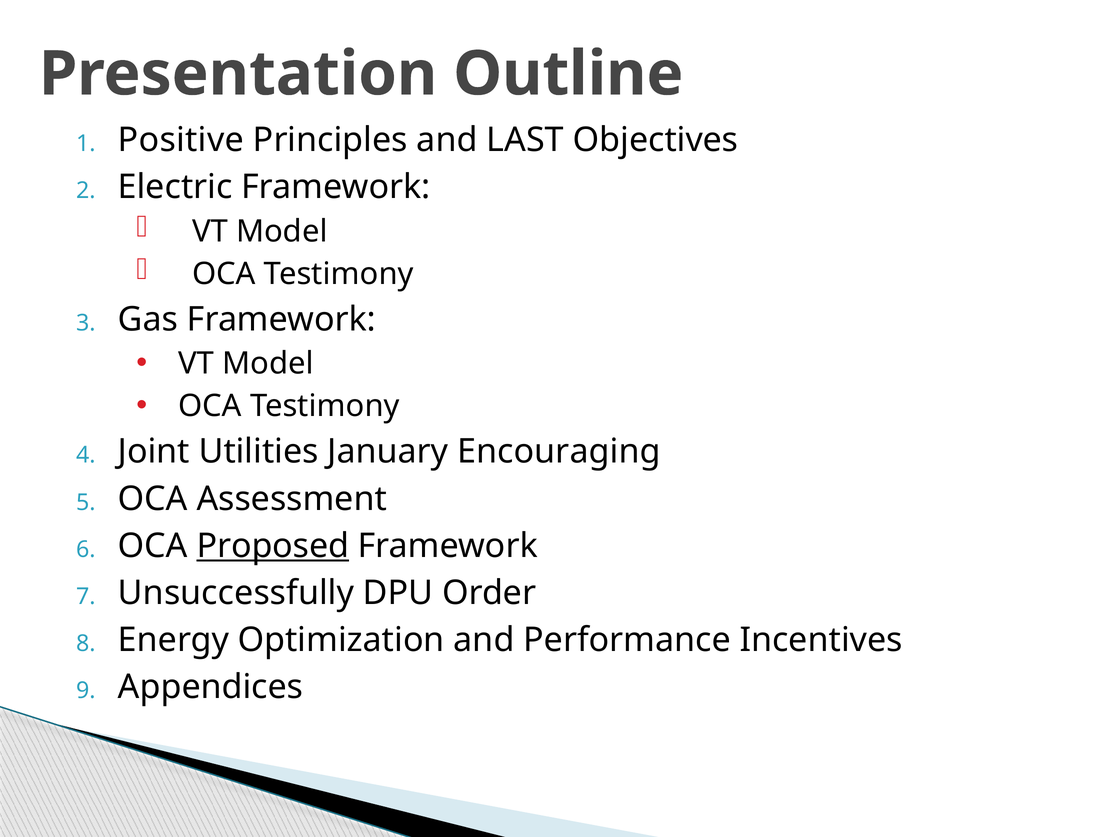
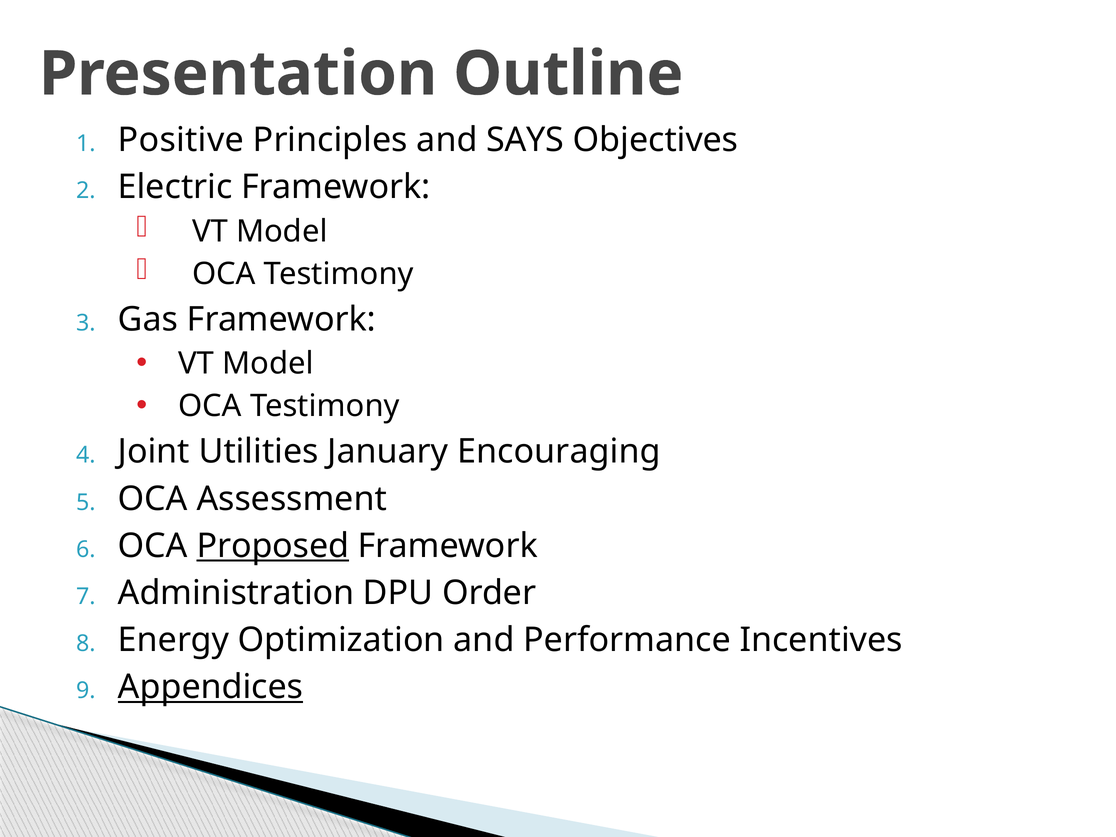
LAST: LAST -> SAYS
Unsuccessfully: Unsuccessfully -> Administration
Appendices underline: none -> present
